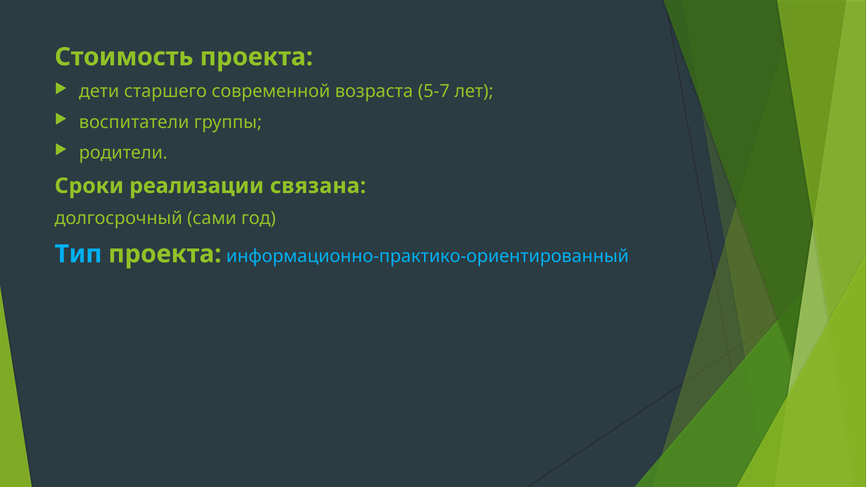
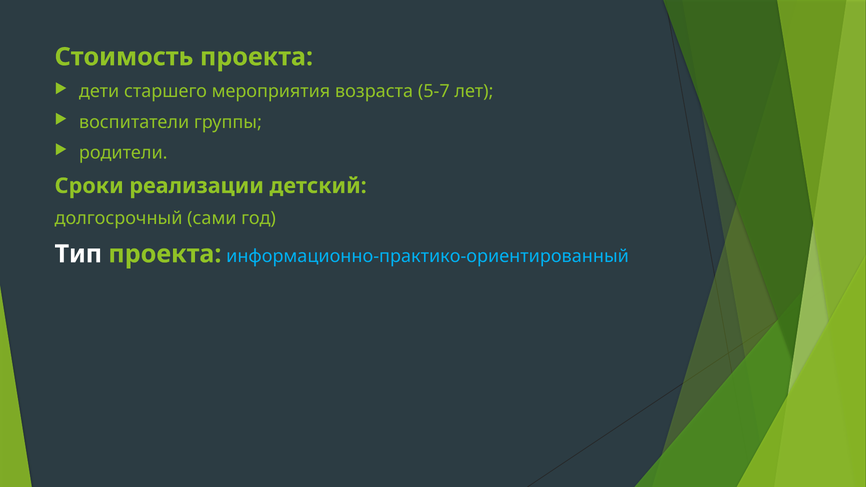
современной: современной -> мероприятия
связана: связана -> детский
Тип colour: light blue -> white
